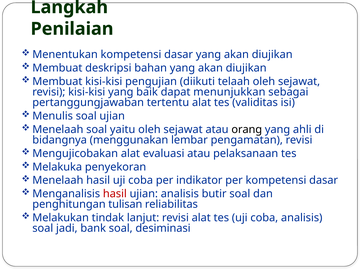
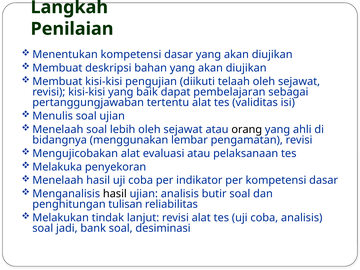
menunjukkan: menunjukkan -> pembelajaran
yaitu: yaitu -> lebih
hasil at (115, 194) colour: red -> black
